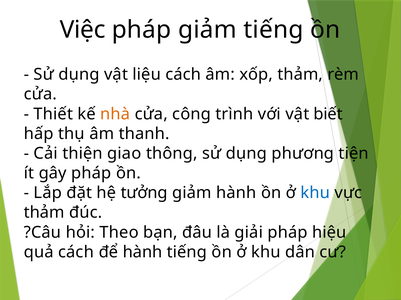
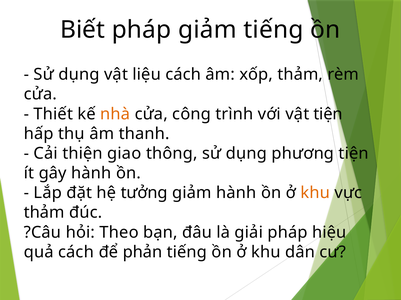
Việc: Việc -> Biết
vật biết: biết -> tiện
gây pháp: pháp -> hành
khu at (315, 193) colour: blue -> orange
để hành: hành -> phản
